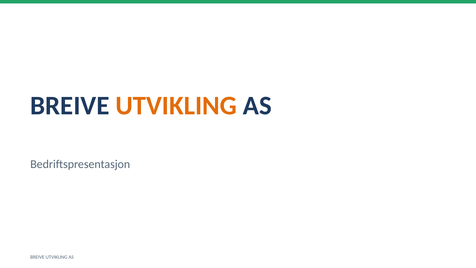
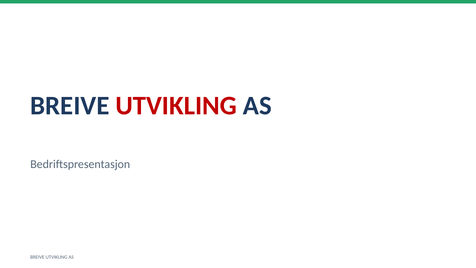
UTVIKLING at (176, 106) colour: orange -> red
